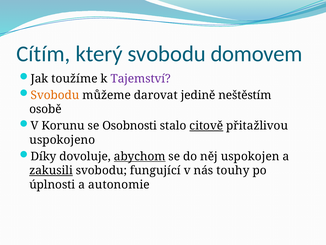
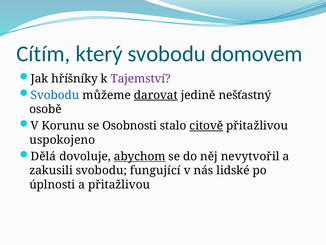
toužíme: toužíme -> hříšníky
Svobodu at (55, 95) colour: orange -> blue
darovat underline: none -> present
neštěstím: neštěstím -> nešťastný
Díky: Díky -> Dělá
uspokojen: uspokojen -> nevytvořil
zakusili underline: present -> none
touhy: touhy -> lidské
a autonomie: autonomie -> přitažlivou
